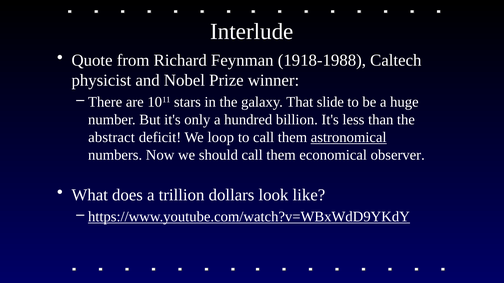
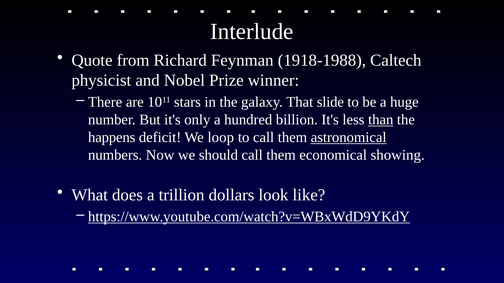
than underline: none -> present
abstract: abstract -> happens
observer: observer -> showing
